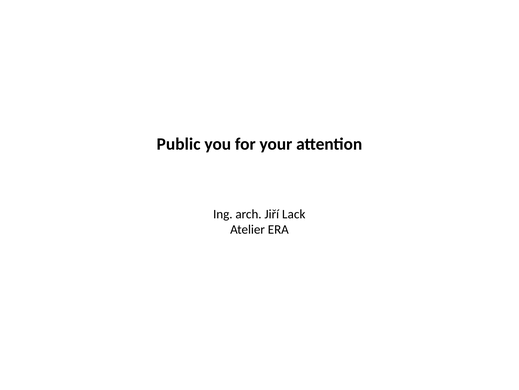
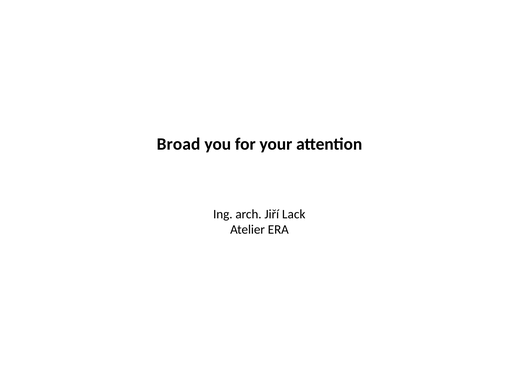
Public: Public -> Broad
